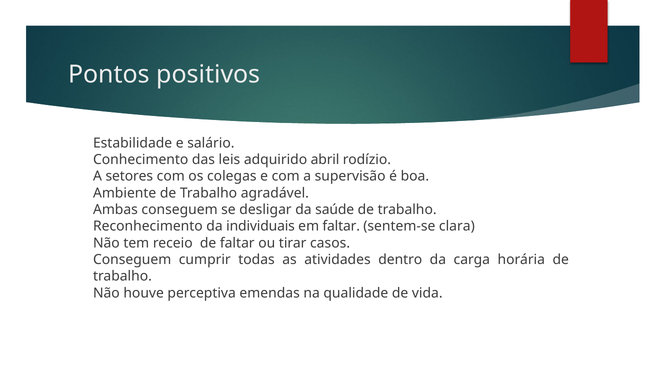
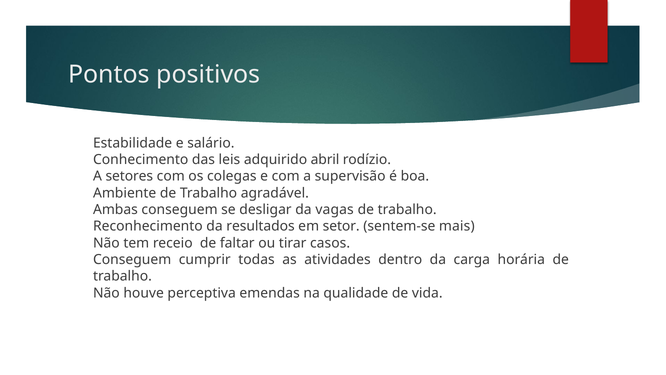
saúde: saúde -> vagas
individuais: individuais -> resultados
em faltar: faltar -> setor
clara: clara -> mais
